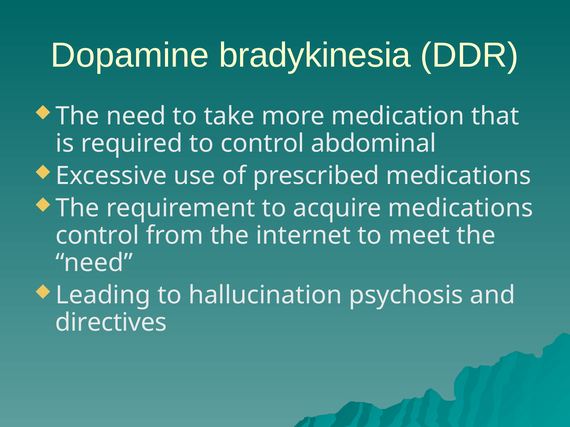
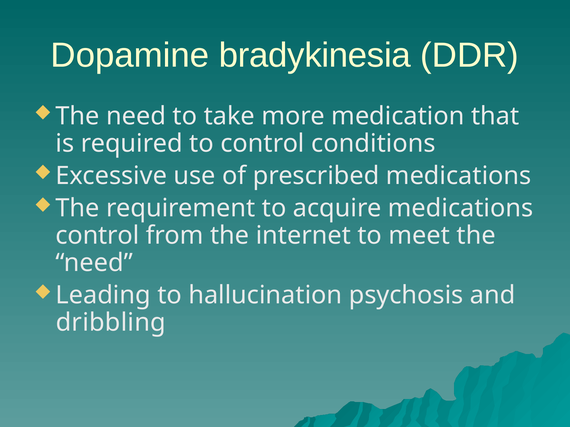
abdominal: abdominal -> conditions
directives: directives -> dribbling
